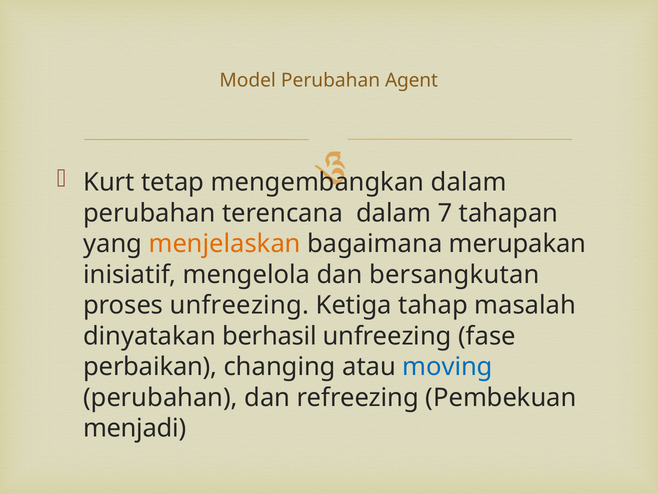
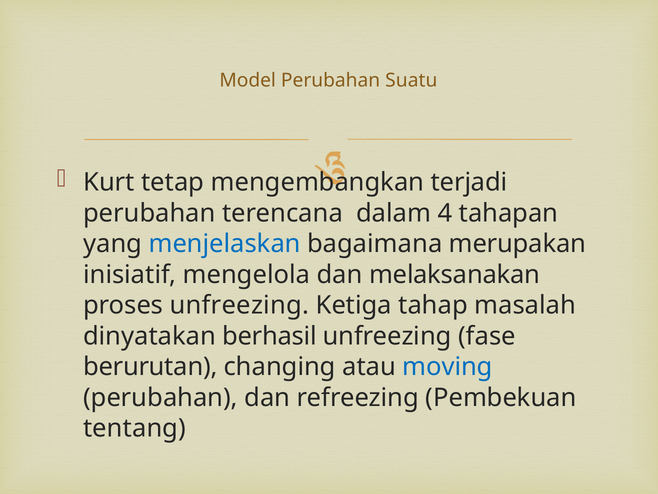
Agent: Agent -> Suatu
dalam at (469, 182): dalam -> terjadi
7: 7 -> 4
menjelaskan colour: orange -> blue
bersangkutan: bersangkutan -> melaksanakan
perbaikan: perbaikan -> berurutan
menjadi: menjadi -> tentang
